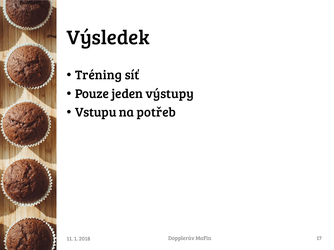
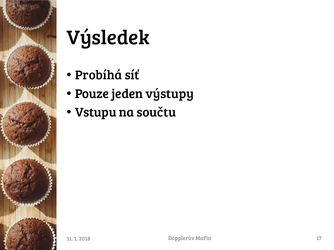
Tréning: Tréning -> Probíhá
potřeb: potřeb -> součtu
